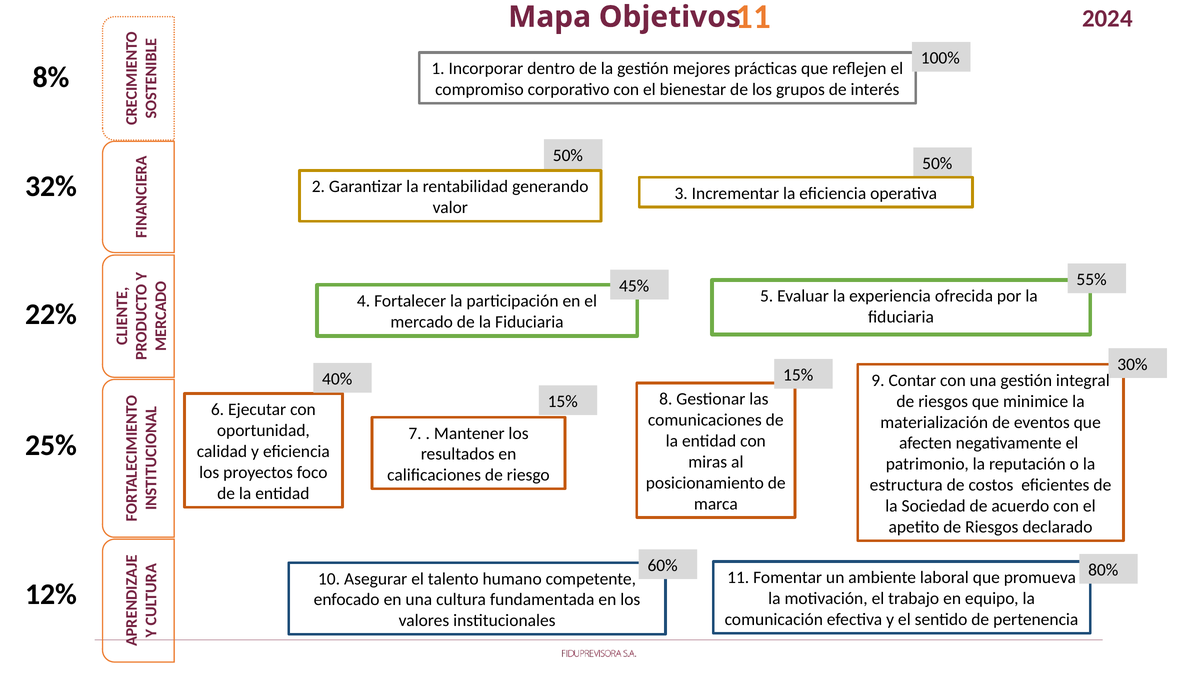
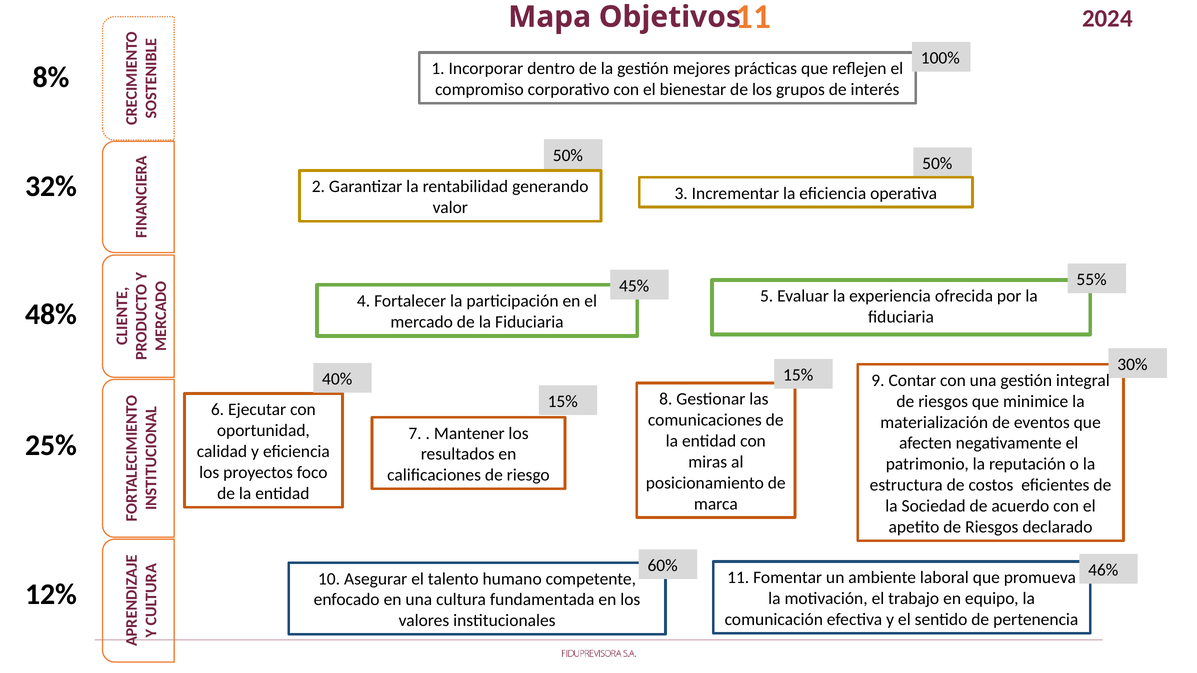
22%: 22% -> 48%
80%: 80% -> 46%
